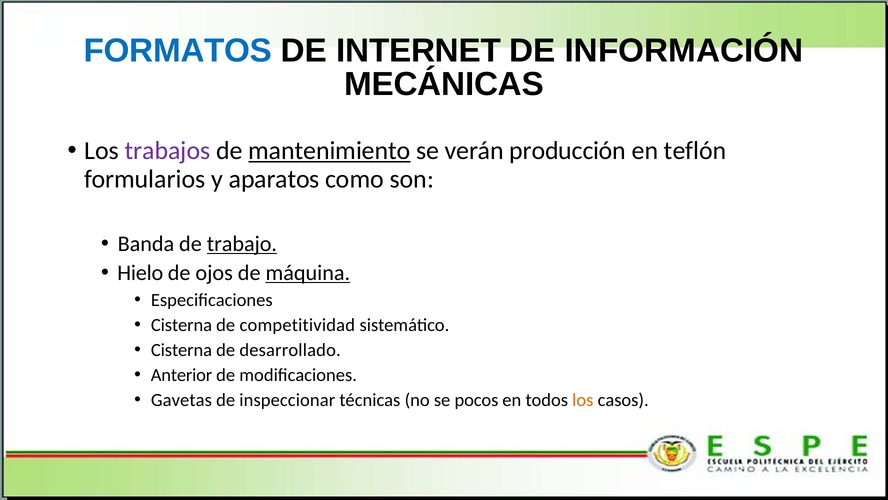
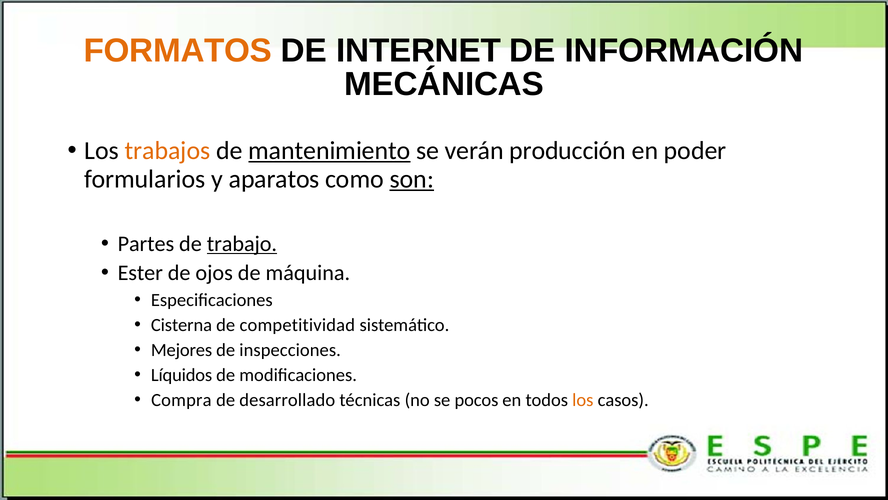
FORMATOS colour: blue -> orange
trabajos colour: purple -> orange
teflón: teflón -> poder
son underline: none -> present
Banda: Banda -> Partes
Hielo: Hielo -> Ester
máquina underline: present -> none
Cisterna at (182, 350): Cisterna -> Mejores
desarrollado: desarrollado -> inspecciones
Anterior: Anterior -> Líquidos
Gavetas: Gavetas -> Compra
inspeccionar: inspeccionar -> desarrollado
